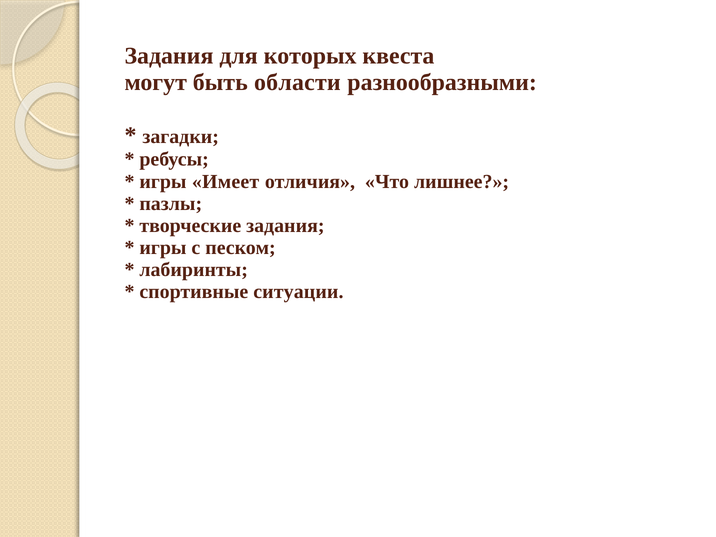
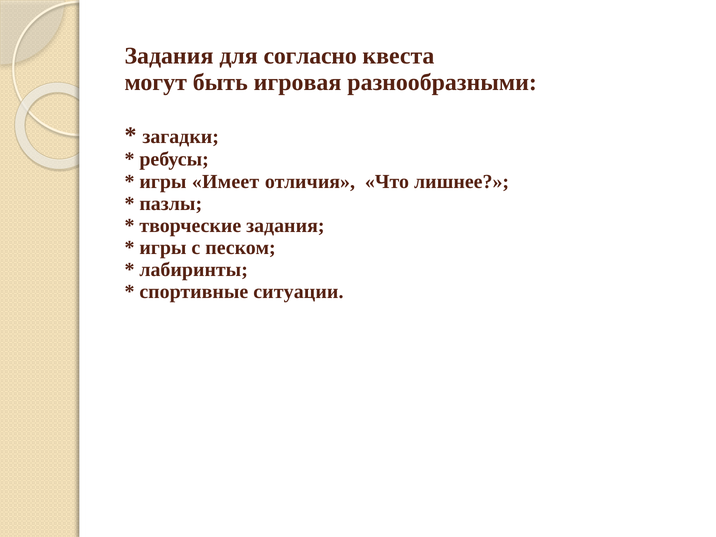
которых: которых -> согласно
области: области -> игровая
